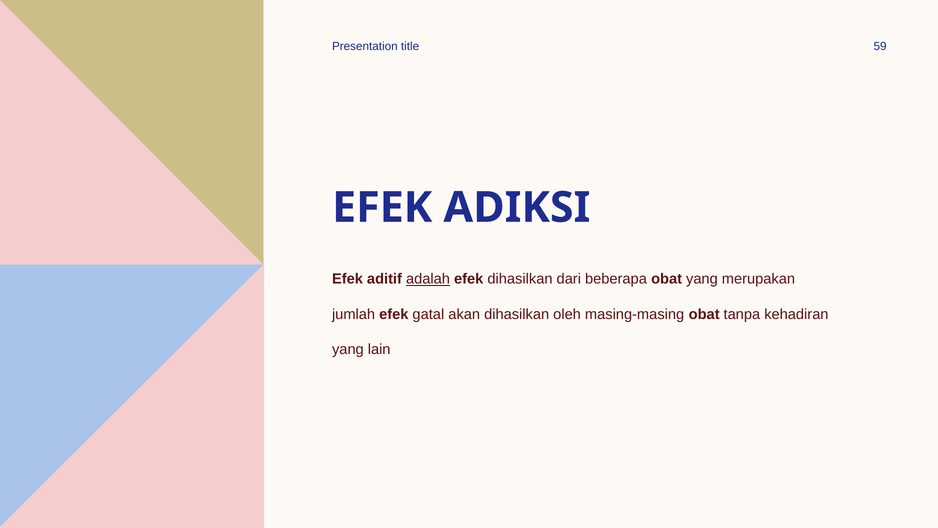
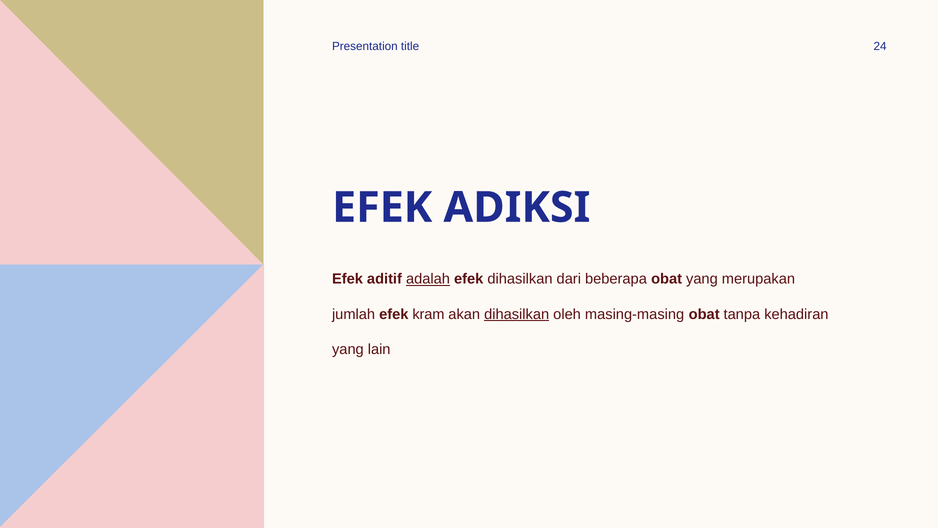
59: 59 -> 24
gatal: gatal -> kram
dihasilkan at (517, 314) underline: none -> present
